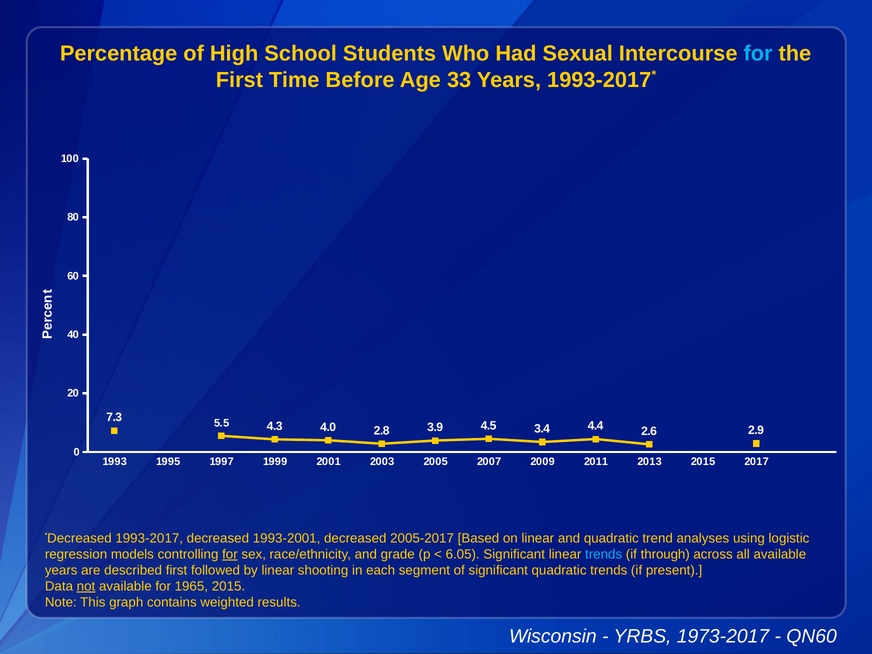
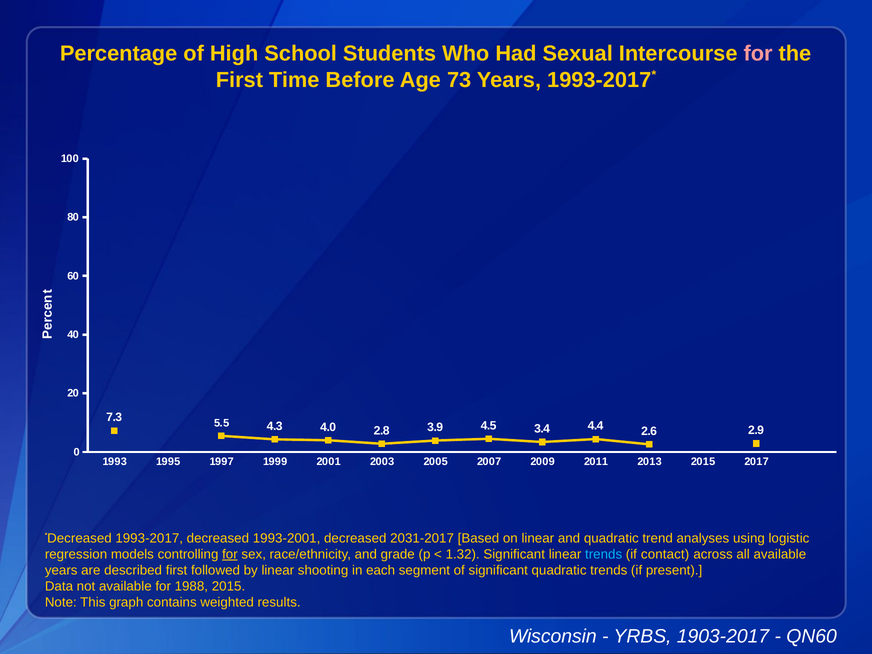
for at (758, 54) colour: light blue -> pink
33: 33 -> 73
2005-2017: 2005-2017 -> 2031-2017
6.05: 6.05 -> 1.32
through: through -> contact
not underline: present -> none
1965: 1965 -> 1988
1973-2017: 1973-2017 -> 1903-2017
